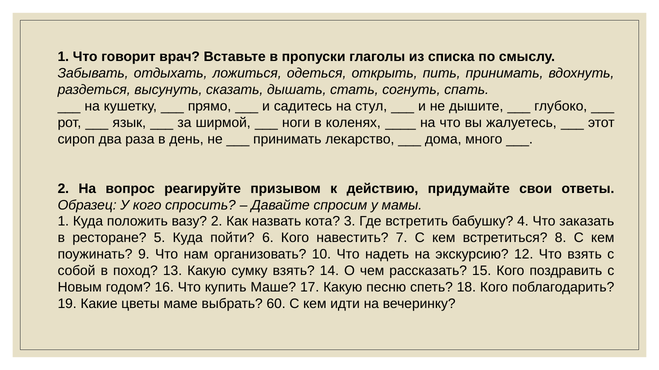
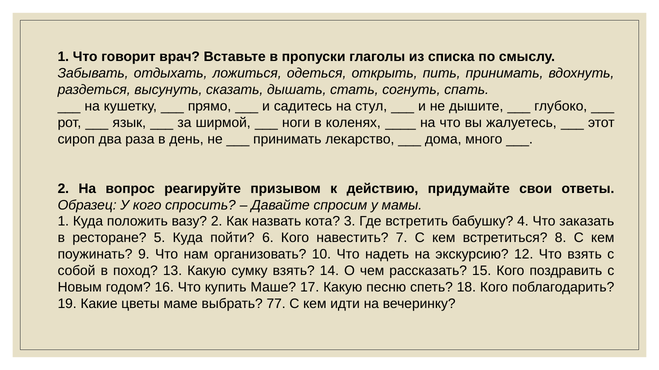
60: 60 -> 77
